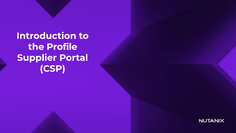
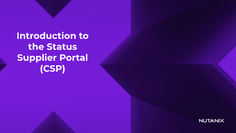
Profile: Profile -> Status
